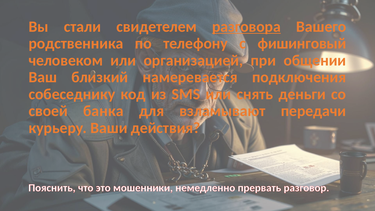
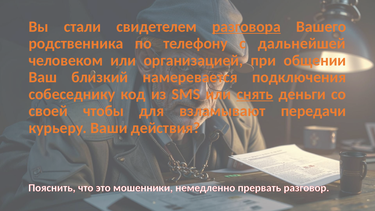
фишинговый: фишинговый -> дальнейшей
снять underline: none -> present
банка: банка -> чтобы
